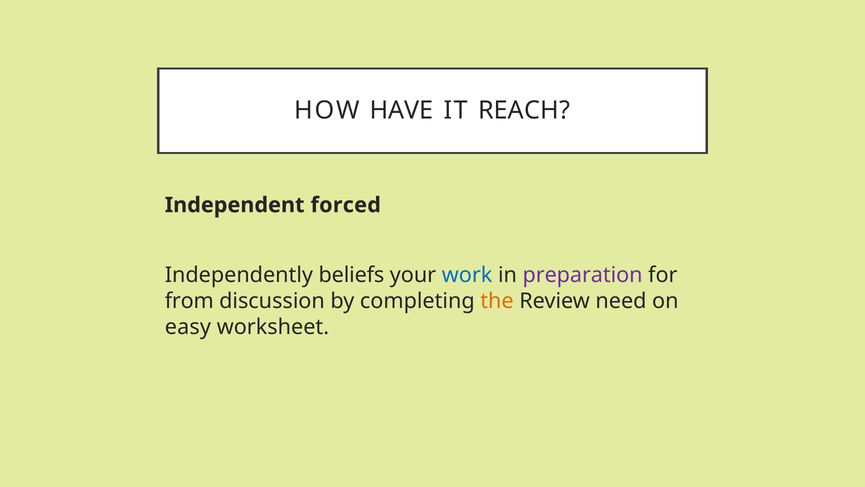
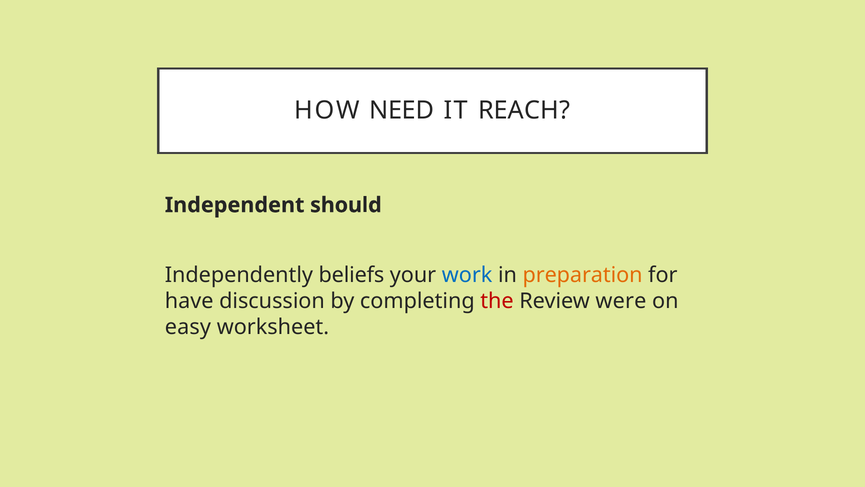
HAVE: HAVE -> NEED
forced: forced -> should
preparation colour: purple -> orange
from: from -> have
the colour: orange -> red
need: need -> were
